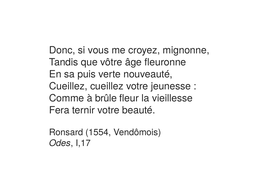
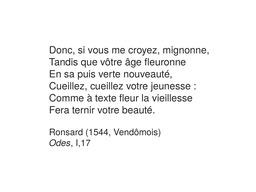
brûle: brûle -> texte
1554: 1554 -> 1544
